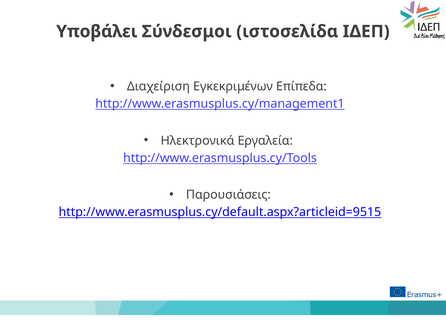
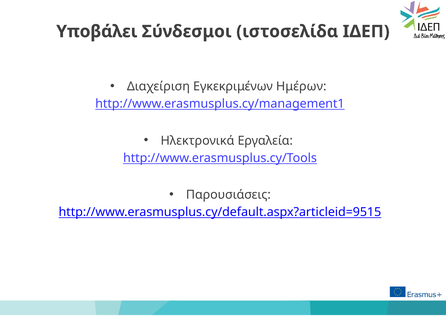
Επίπεδα: Επίπεδα -> Ημέρων
